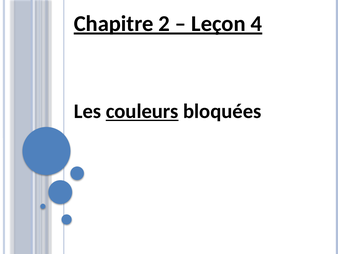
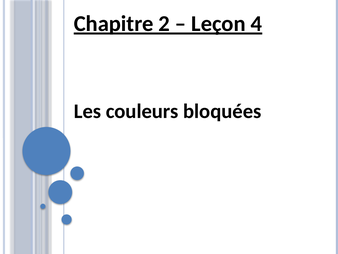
couleurs underline: present -> none
